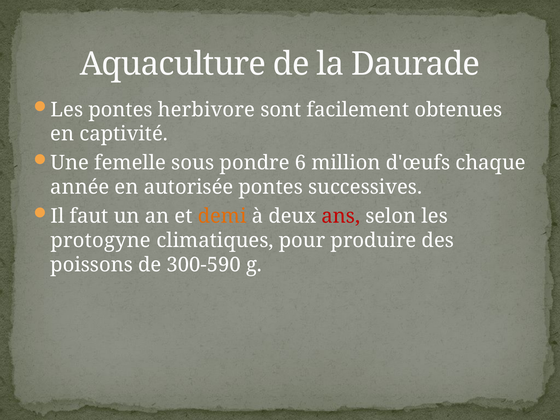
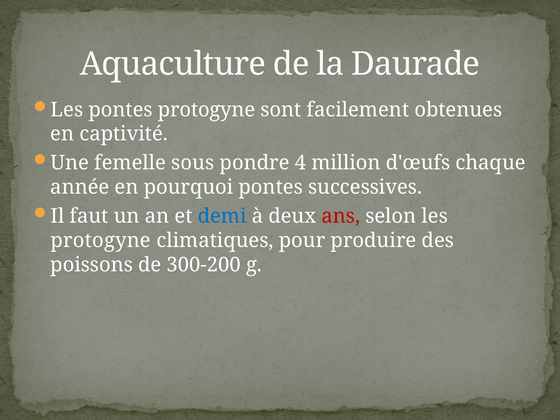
pontes herbivore: herbivore -> protogyne
6: 6 -> 4
autorisée: autorisée -> pourquoi
demi colour: orange -> blue
300-590: 300-590 -> 300-200
